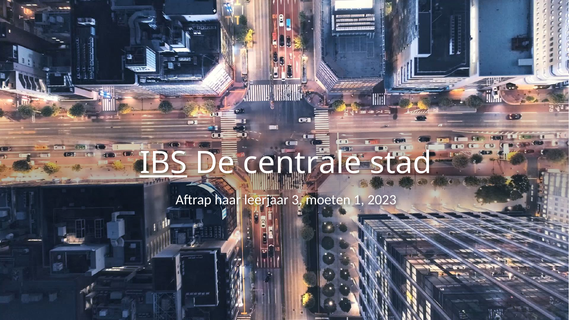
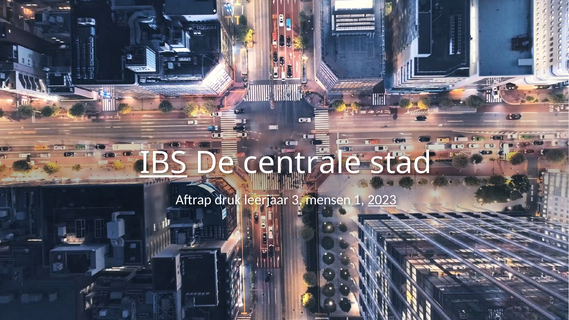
haar: haar -> druk
moeten: moeten -> mensen
2023 underline: none -> present
